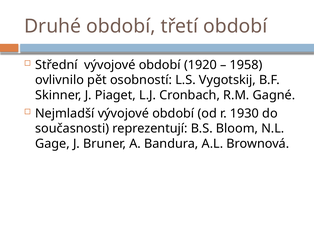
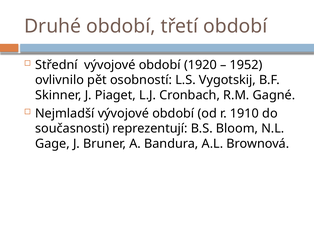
1958: 1958 -> 1952
1930: 1930 -> 1910
